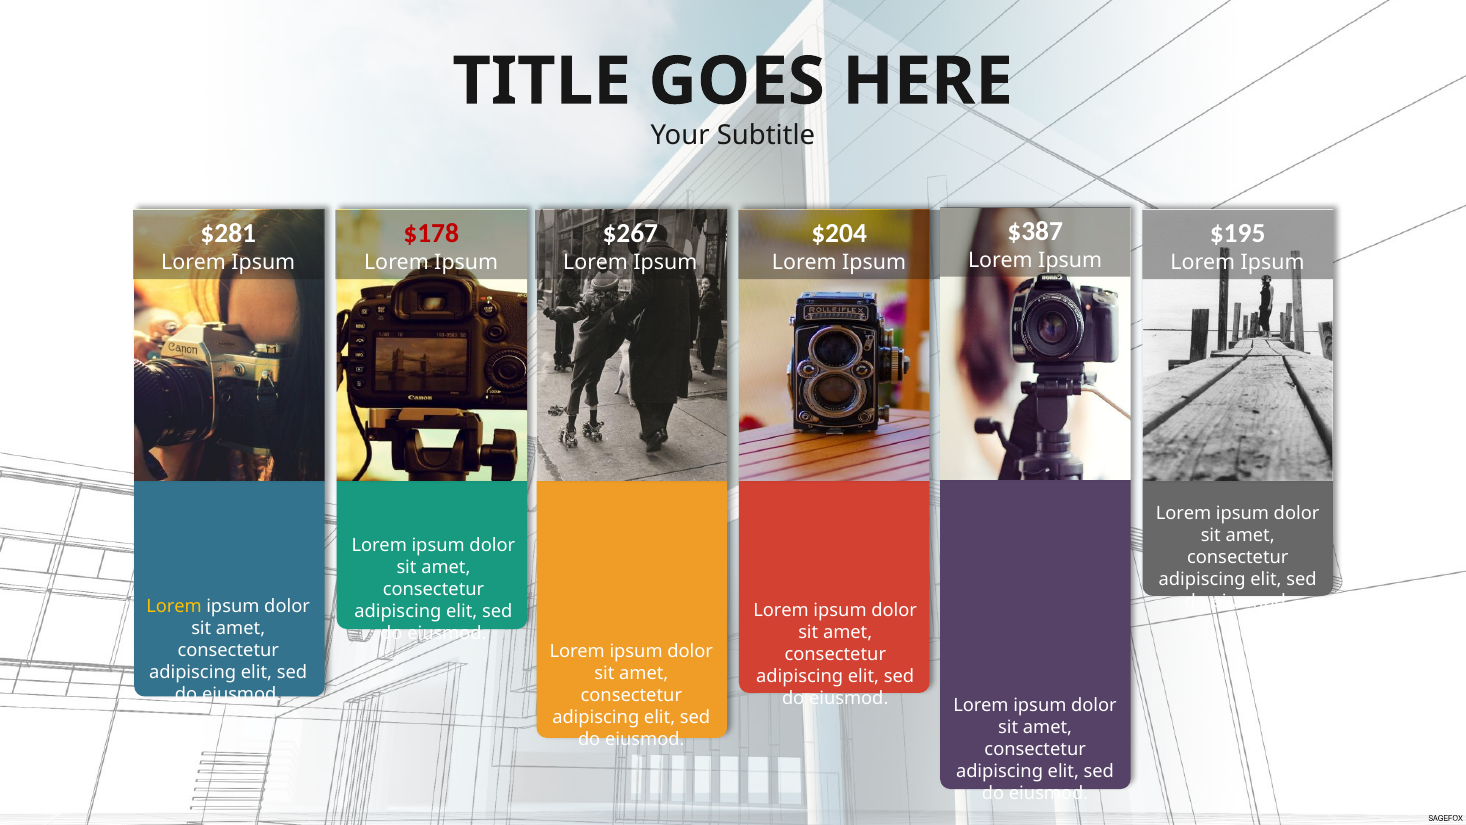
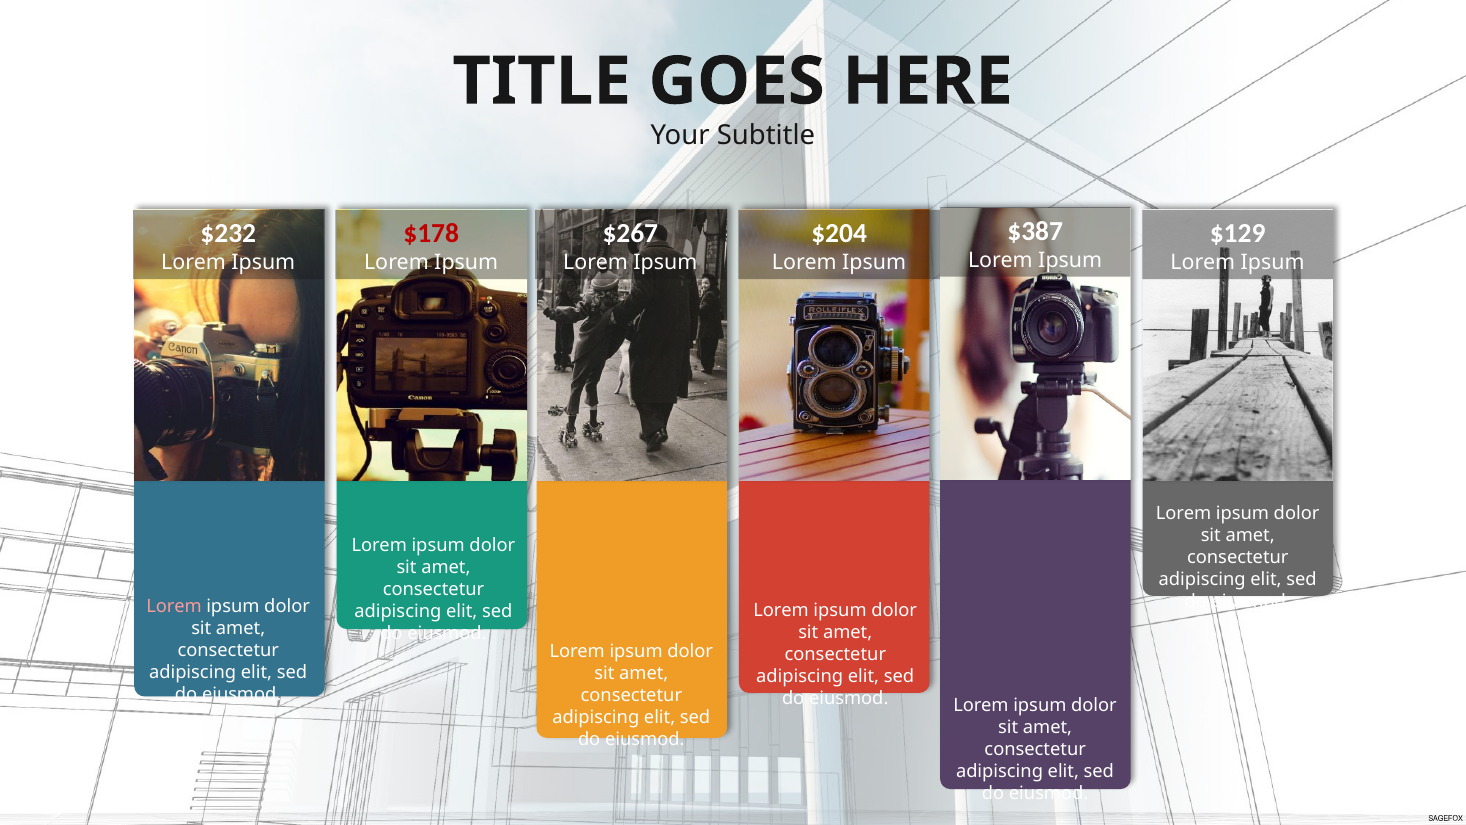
$281: $281 -> $232
$195: $195 -> $129
Lorem at (174, 606) colour: yellow -> pink
